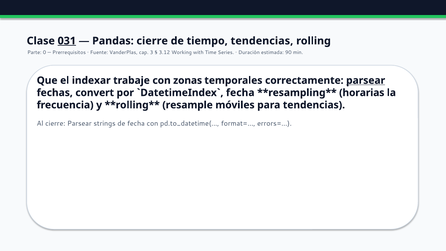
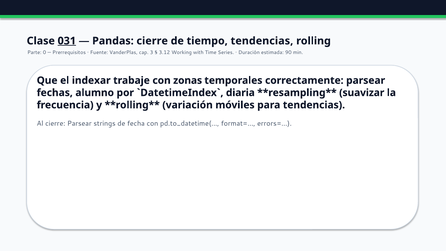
parsear at (366, 80) underline: present -> none
convert: convert -> alumno
fecha at (240, 93): fecha -> diaria
horarias: horarias -> suavizar
resample: resample -> variación
